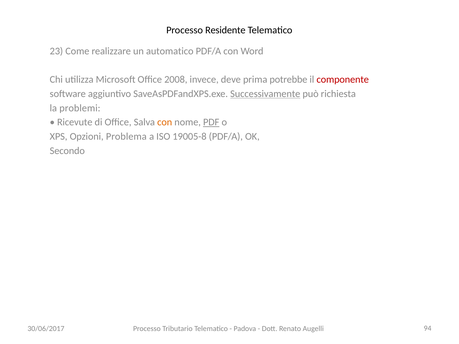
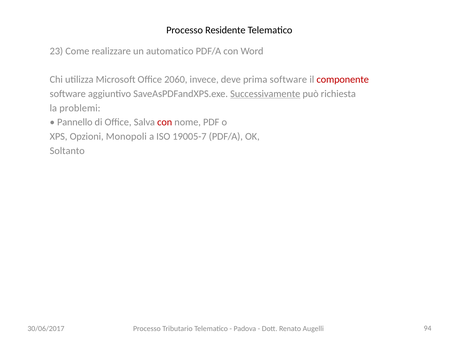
2008: 2008 -> 2060
prima potrebbe: potrebbe -> software
Ricevute: Ricevute -> Pannello
con at (165, 122) colour: orange -> red
PDF underline: present -> none
Problema: Problema -> Monopoli
19005-8: 19005-8 -> 19005-7
Secondo: Secondo -> Soltanto
